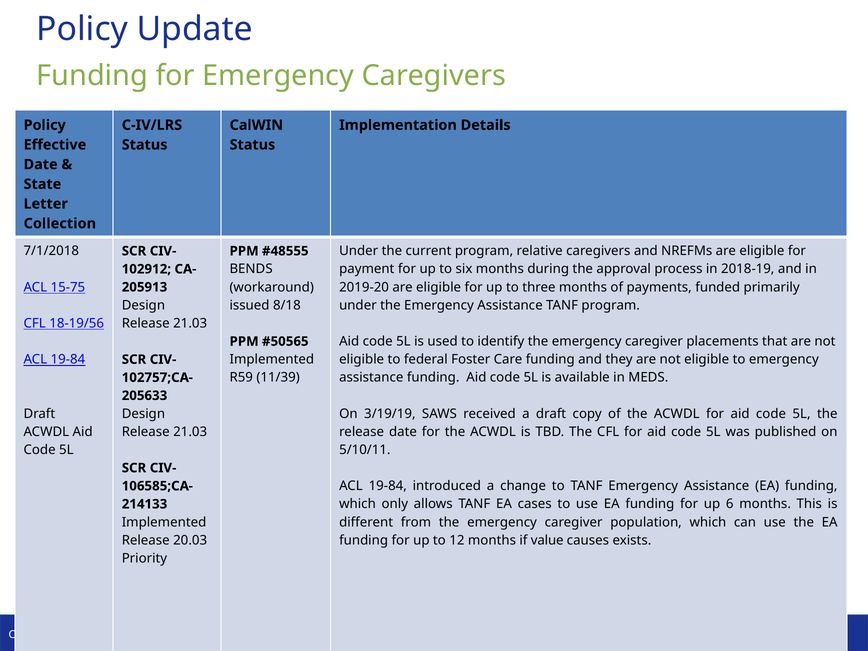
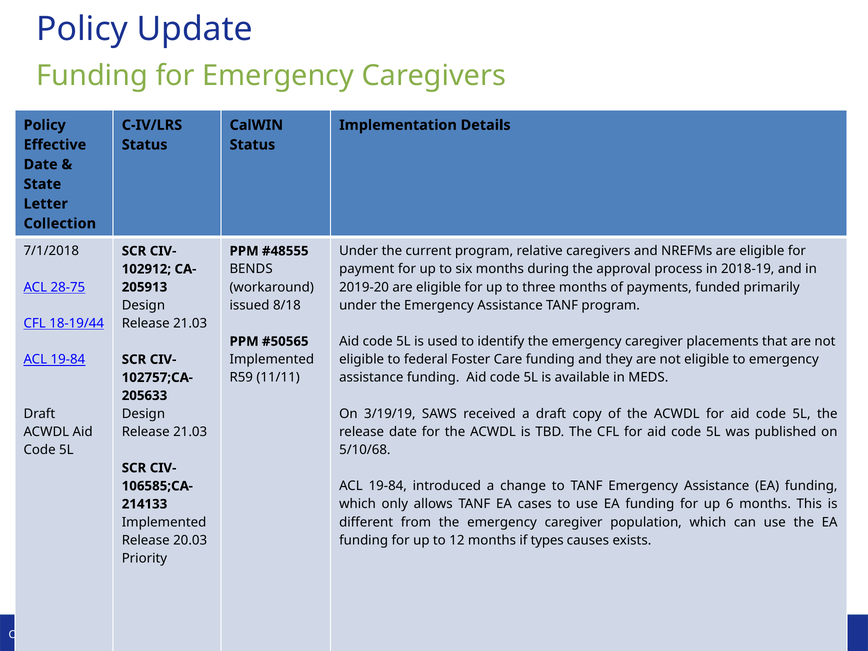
15-75: 15-75 -> 28-75
18-19/56: 18-19/56 -> 18-19/44
11/39: 11/39 -> 11/11
5/10/11: 5/10/11 -> 5/10/68
value: value -> types
